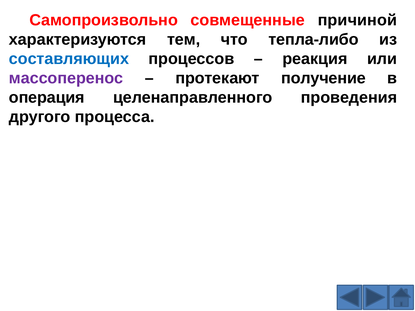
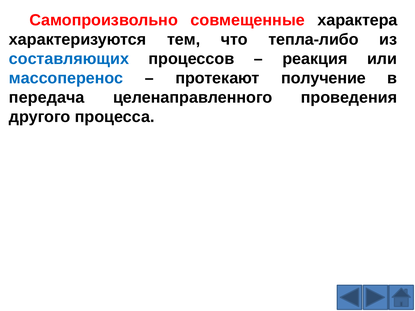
причиной: причиной -> характера
массоперенос colour: purple -> blue
операция: операция -> передача
